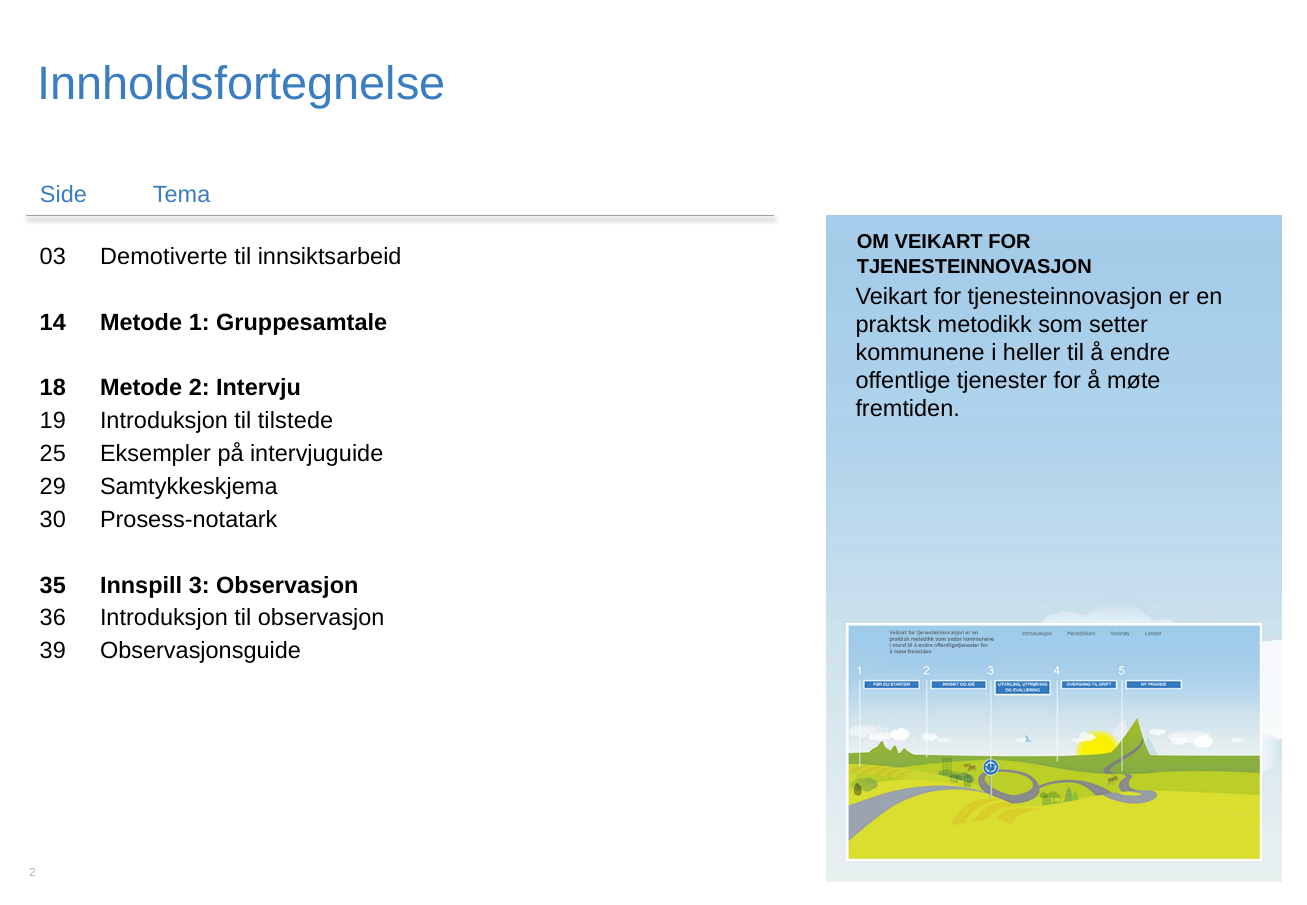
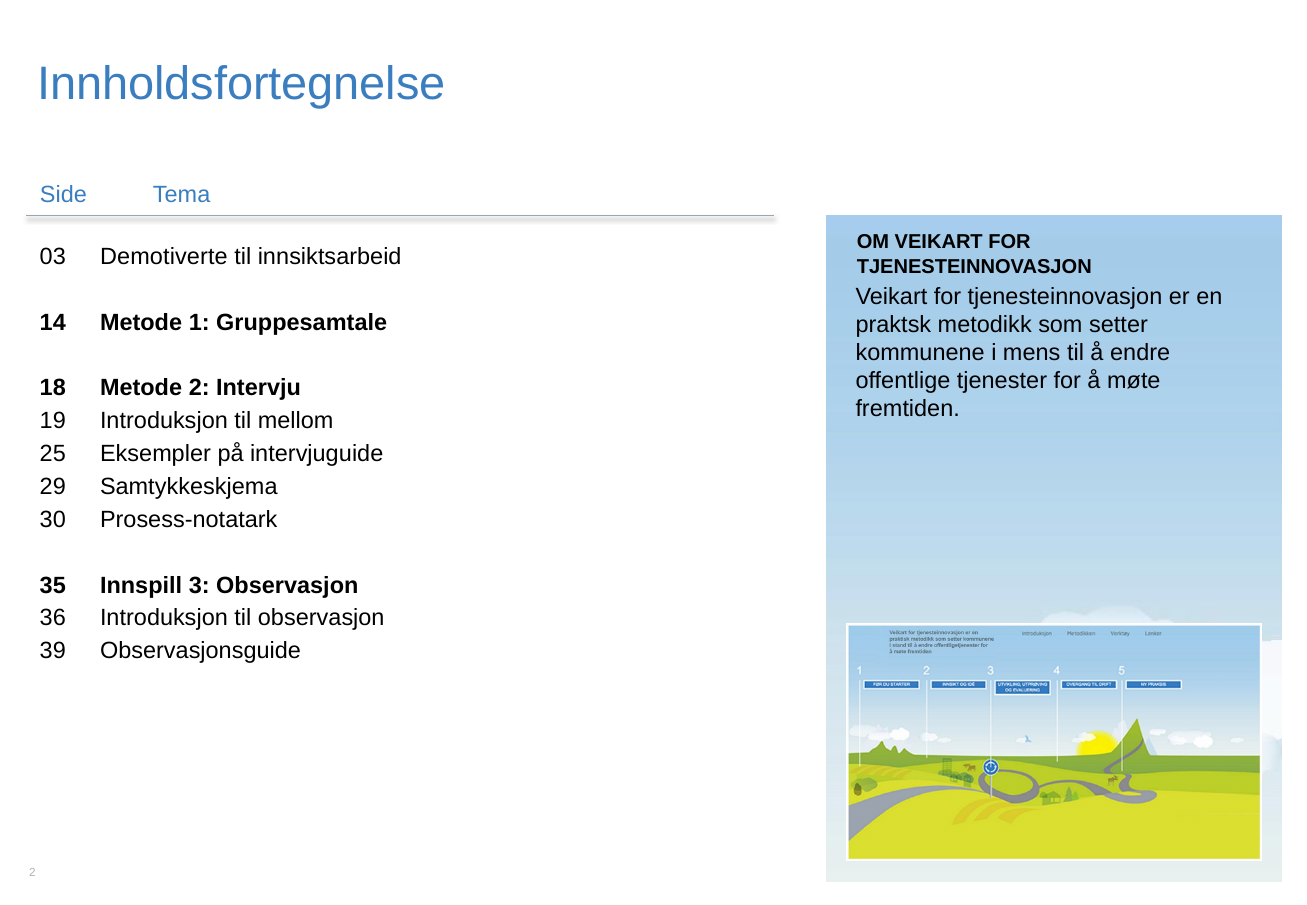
heller: heller -> mens
tilstede: tilstede -> mellom
